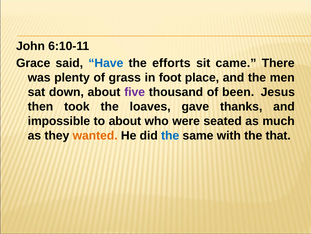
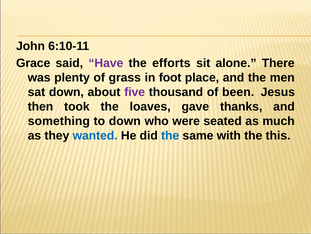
Have colour: blue -> purple
came: came -> alone
impossible: impossible -> something
to about: about -> down
wanted colour: orange -> blue
that: that -> this
